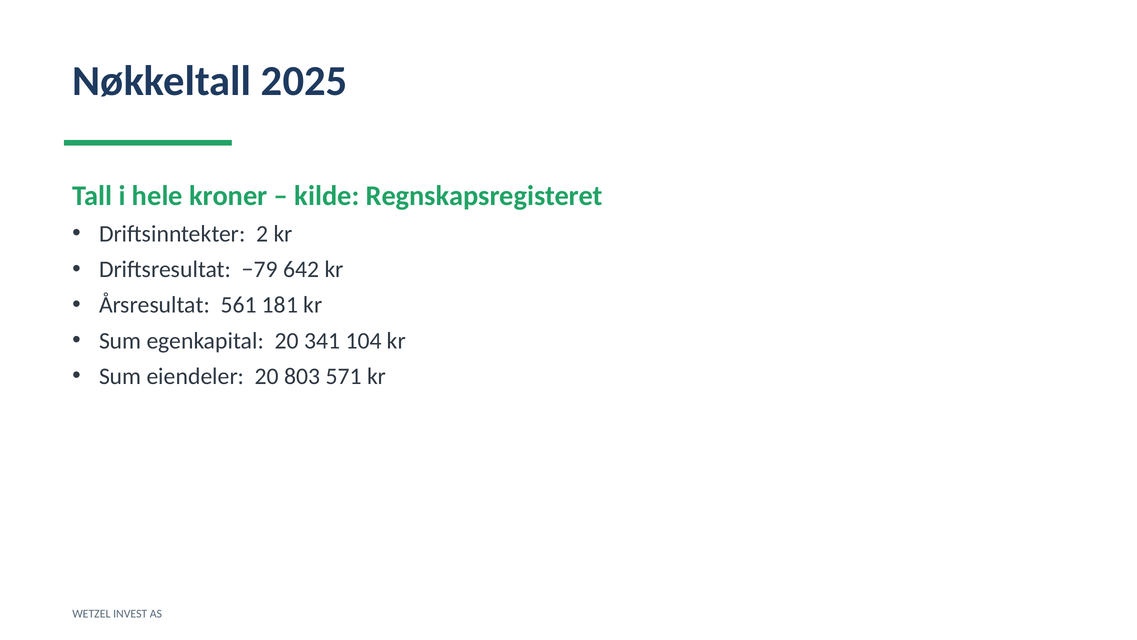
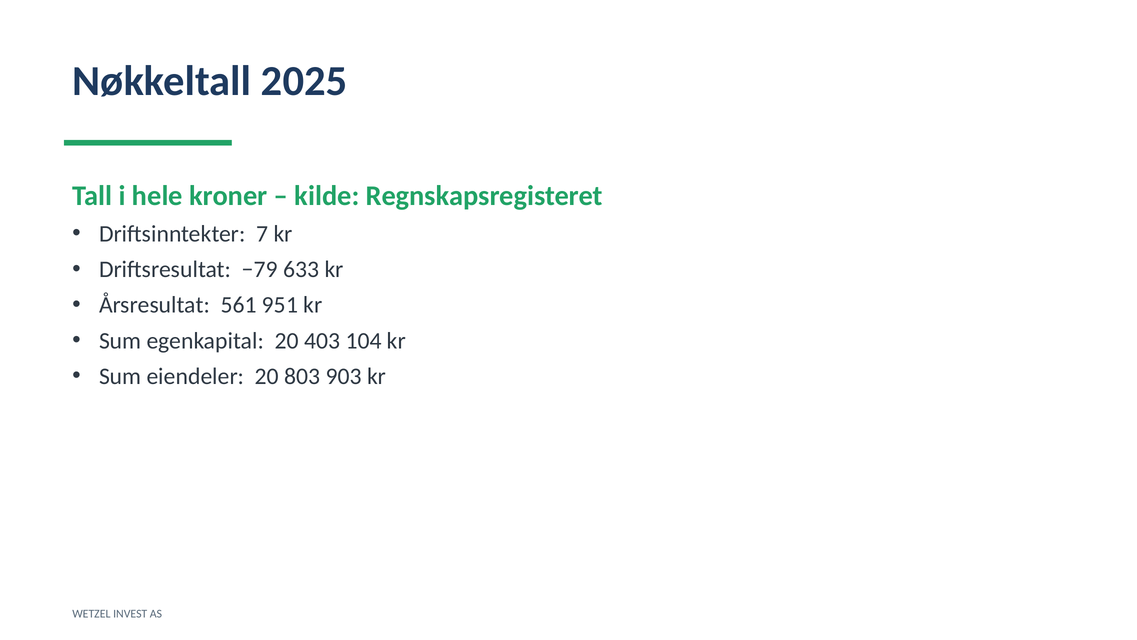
2: 2 -> 7
642: 642 -> 633
181: 181 -> 951
341: 341 -> 403
571: 571 -> 903
